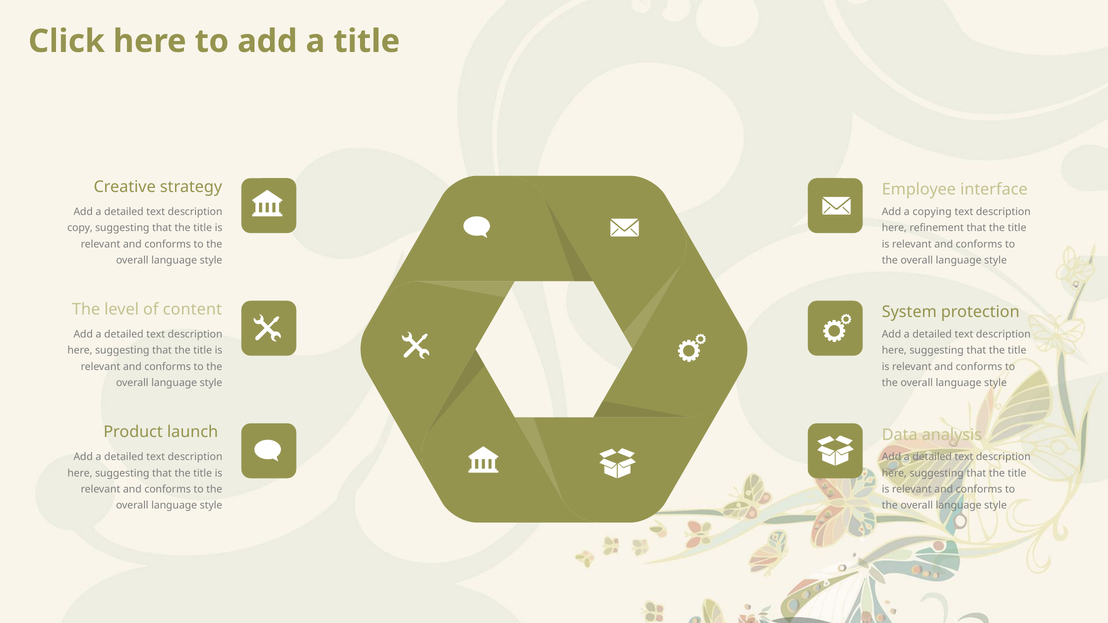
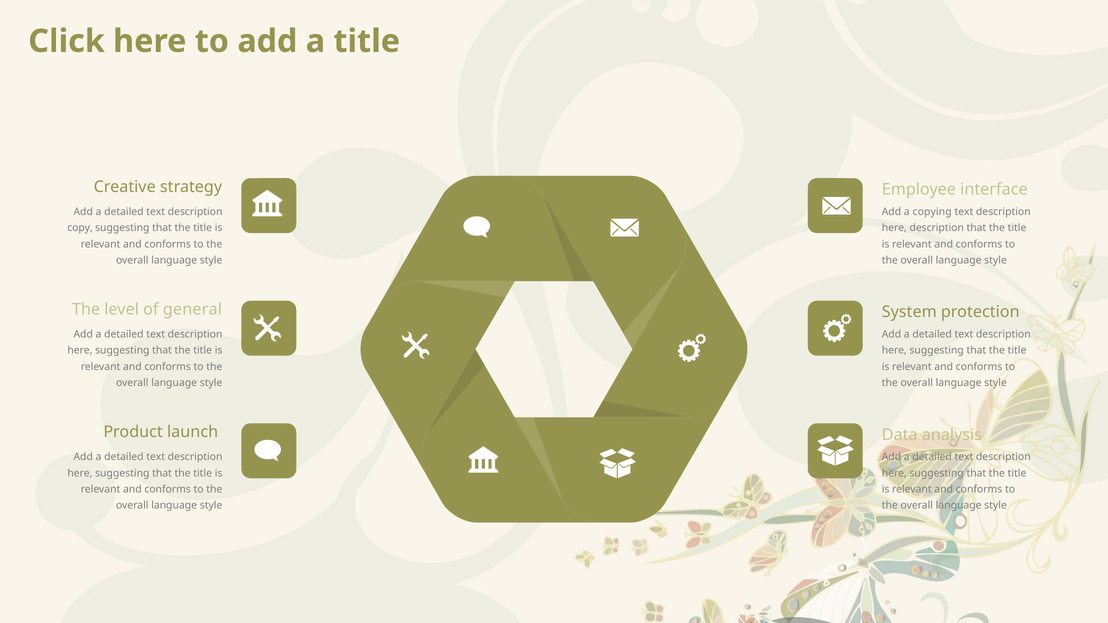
here refinement: refinement -> description
content: content -> general
